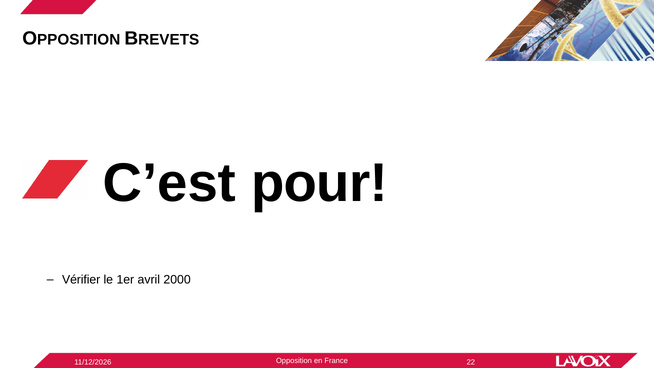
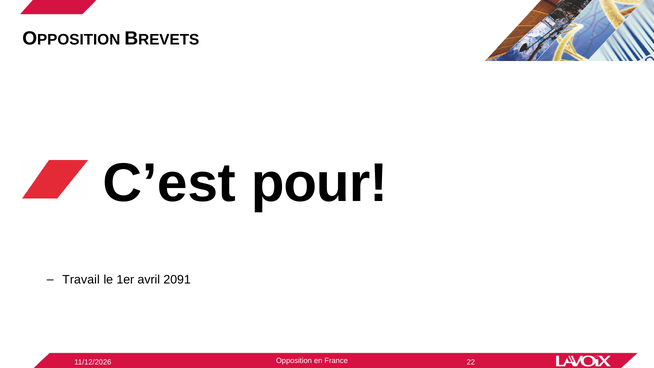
Vérifier: Vérifier -> Travail
2000: 2000 -> 2091
